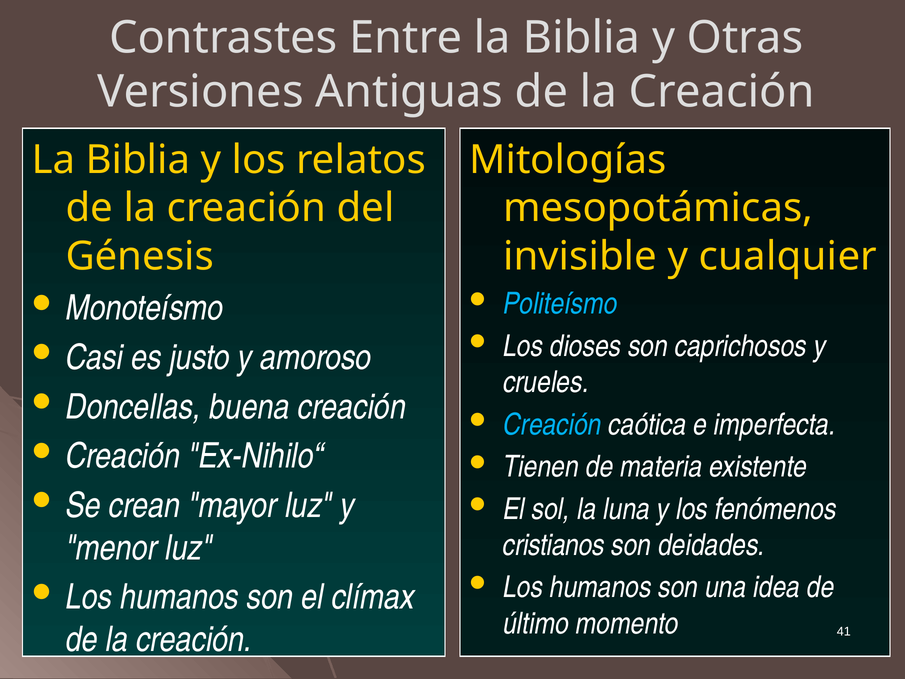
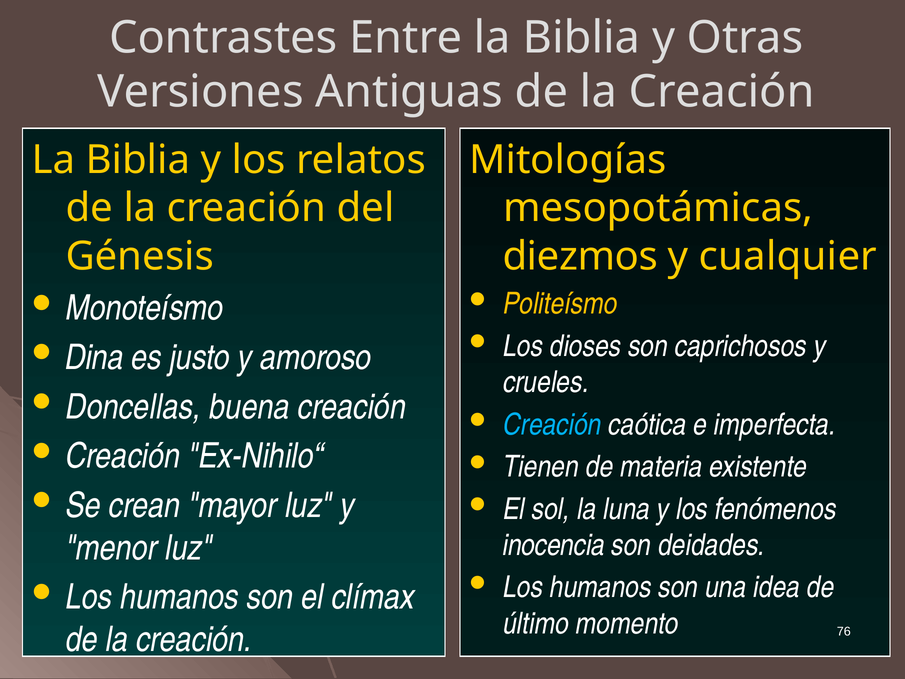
invisible: invisible -> diezmos
Politeísmo colour: light blue -> yellow
Casi: Casi -> Dina
cristianos: cristianos -> inocencia
41: 41 -> 76
